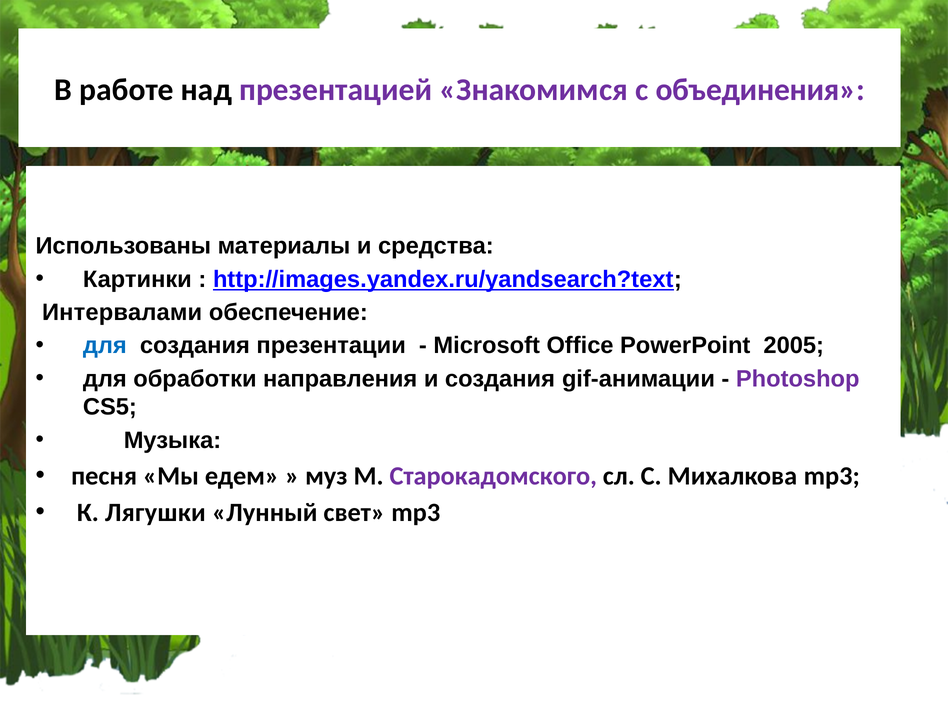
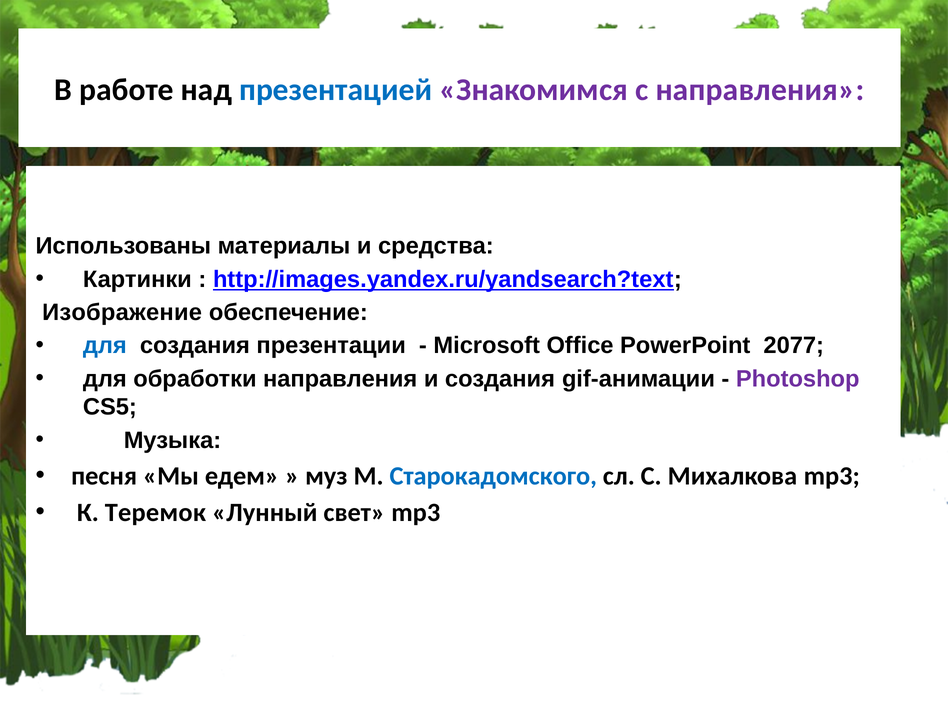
презентацией colour: purple -> blue
с объединения: объединения -> направления
Интервалами: Интервалами -> Изображение
2005: 2005 -> 2077
Старокадомского colour: purple -> blue
Лягушки: Лягушки -> Теремок
